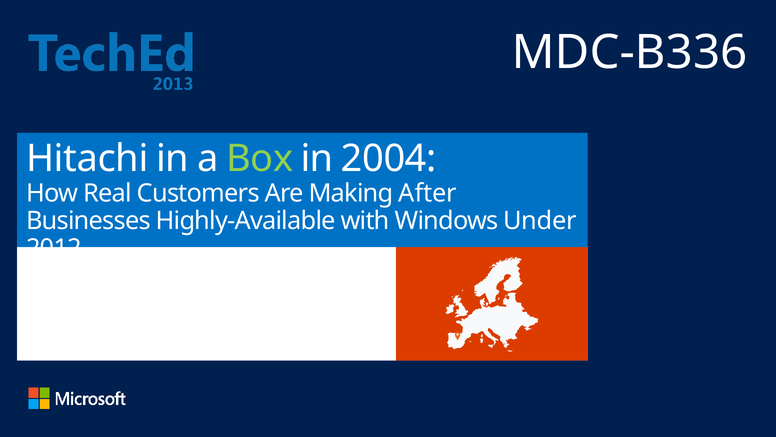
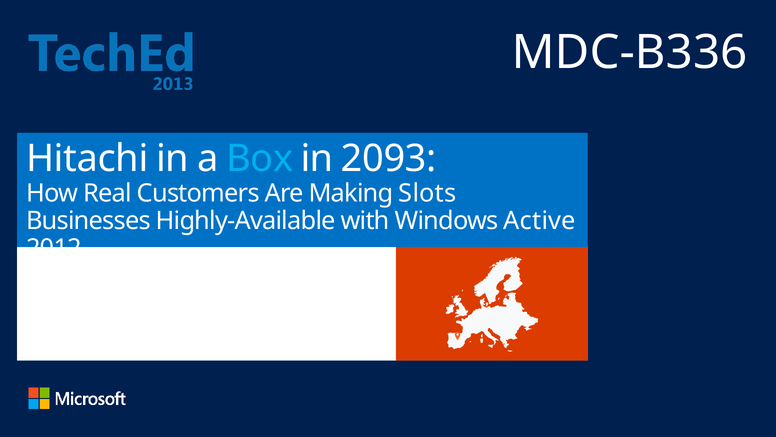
Box colour: light green -> light blue
2004: 2004 -> 2093
After: After -> Slots
Under: Under -> Active
